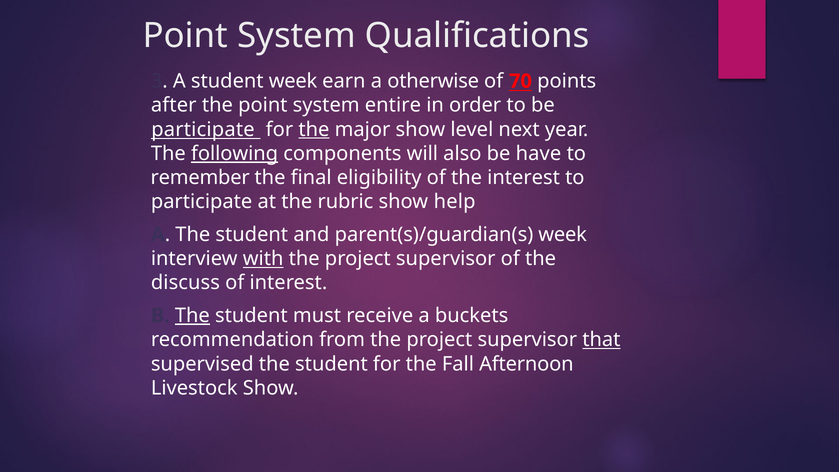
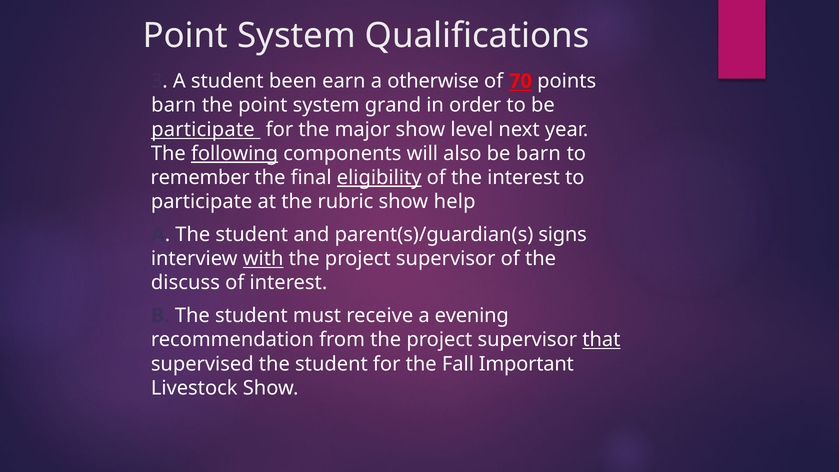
student week: week -> been
after at (174, 105): after -> barn
entire: entire -> grand
the at (314, 129) underline: present -> none
be have: have -> barn
eligibility underline: none -> present
parent(s)/guardian(s week: week -> signs
The at (192, 316) underline: present -> none
buckets: buckets -> evening
Afternoon: Afternoon -> Important
